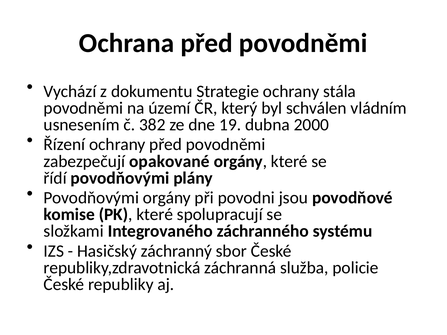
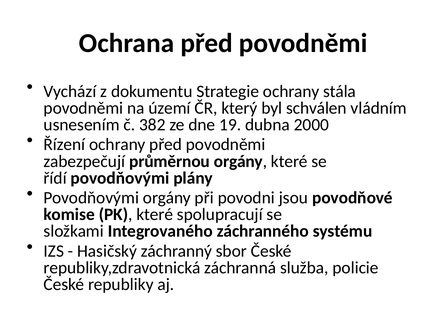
opakované: opakované -> průměrnou
